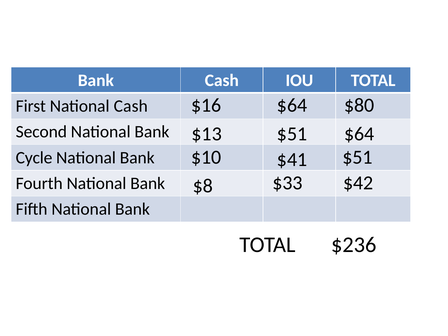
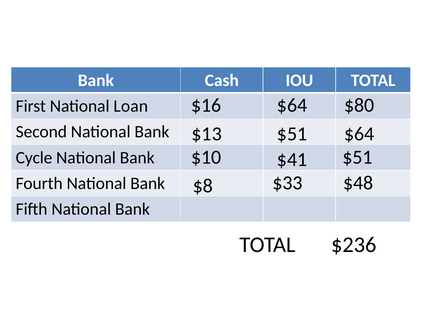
National Cash: Cash -> Loan
$42: $42 -> $48
